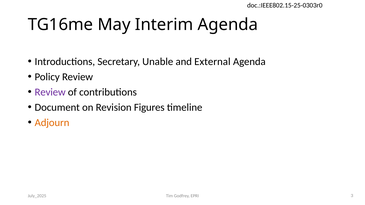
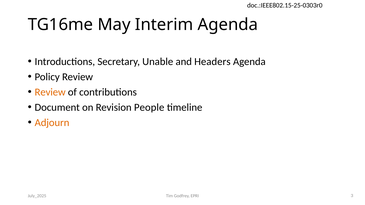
External: External -> Headers
Review at (50, 92) colour: purple -> orange
Figures: Figures -> People
